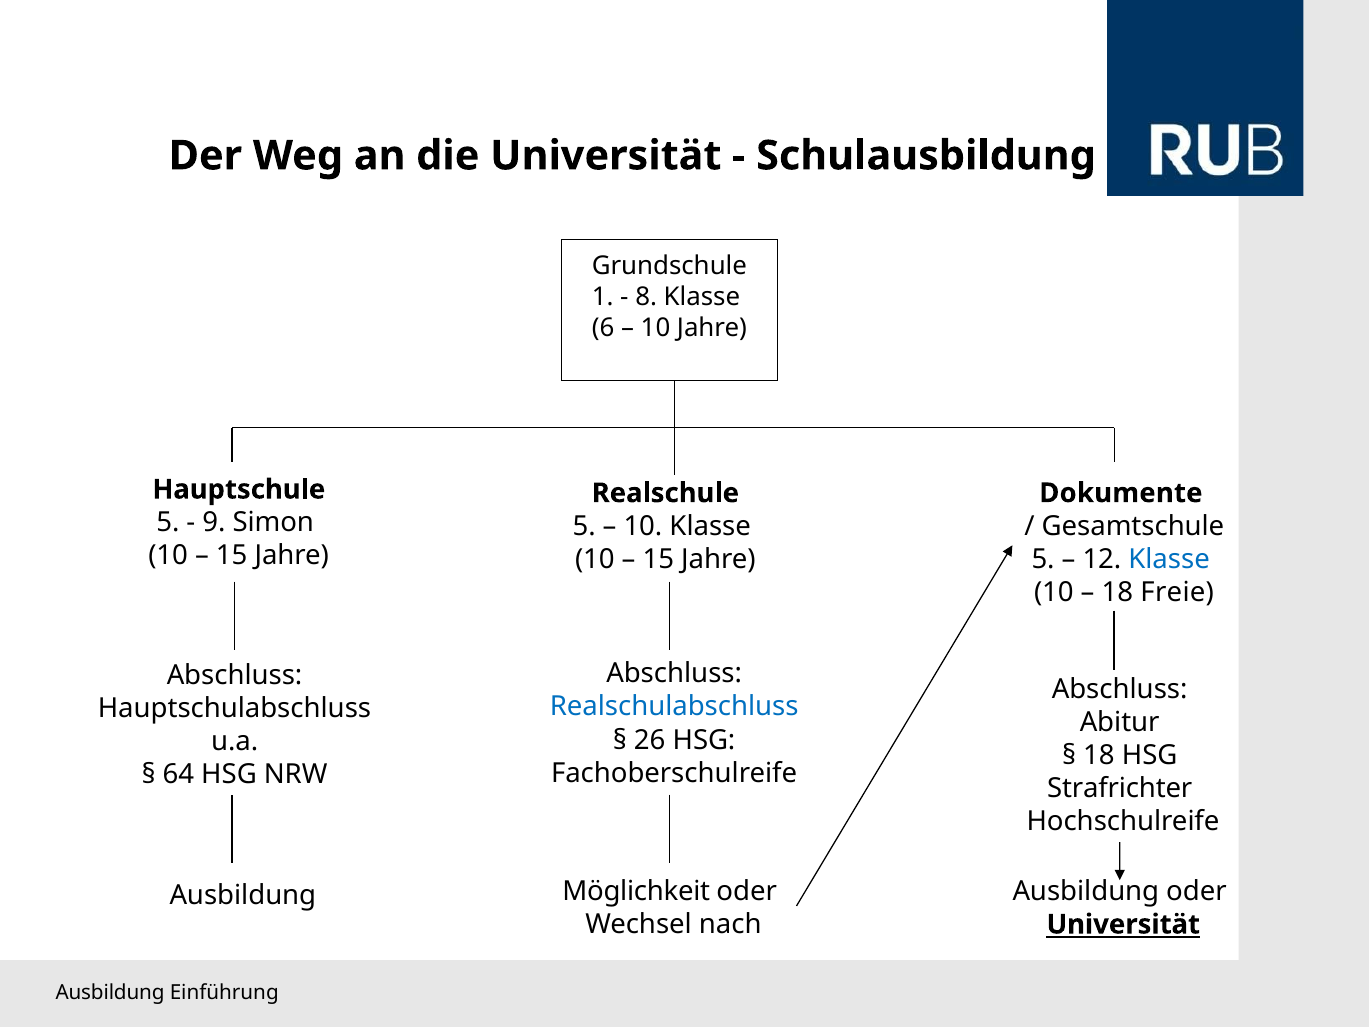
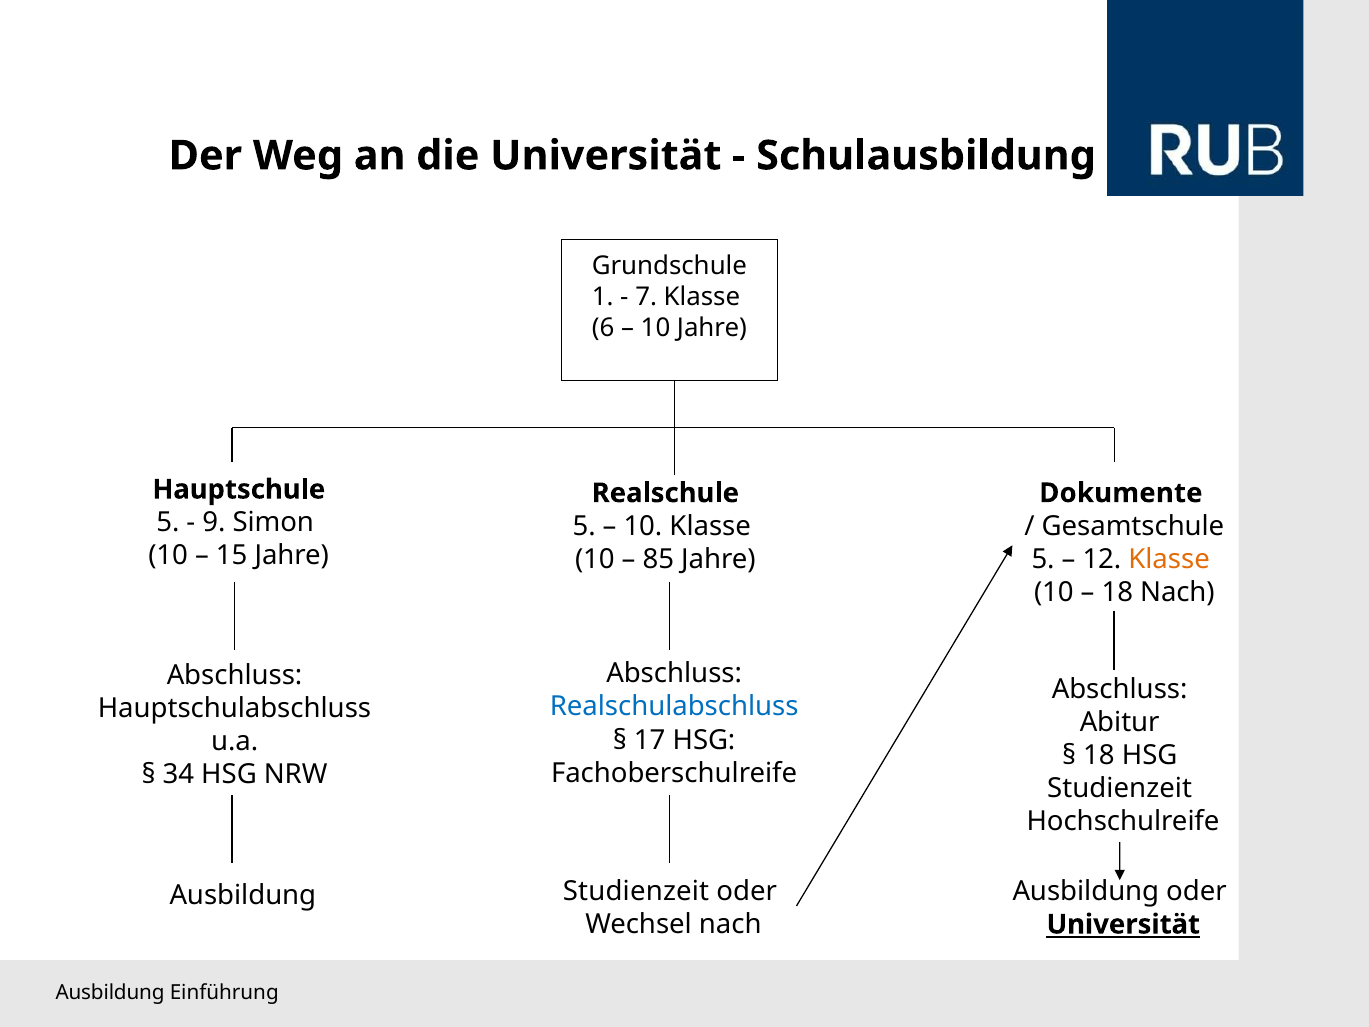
8: 8 -> 7
Klasse at (1169, 559) colour: blue -> orange
15 at (658, 559): 15 -> 85
18 Freie: Freie -> Nach
26: 26 -> 17
64: 64 -> 34
Strafrichter at (1120, 788): Strafrichter -> Studienzeit
Möglichkeit at (636, 891): Möglichkeit -> Studienzeit
